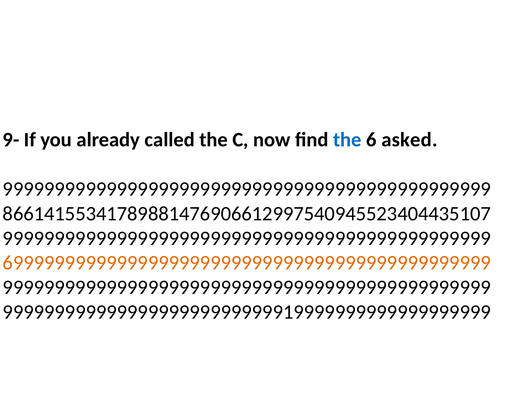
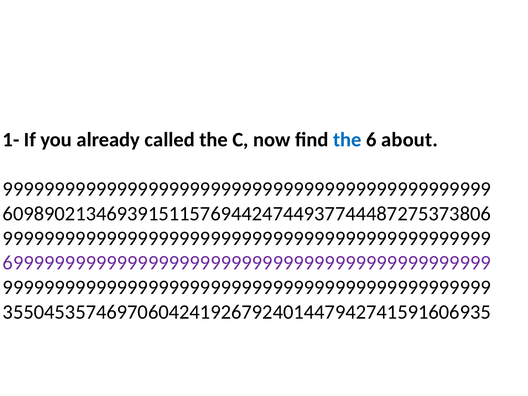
9-: 9- -> 1-
asked: asked -> about
86614155341789881476906612997540945523404435107: 86614155341789881476906612997540945523404435107 -> 60989021346939151157694424744937744487275373806
69999999999999999999999999999999999999999999999 colour: orange -> purple
99999999999999999999999999919999999999999999999: 99999999999999999999999999919999999999999999999 -> 35504535746970604241926792401447942741591606935
